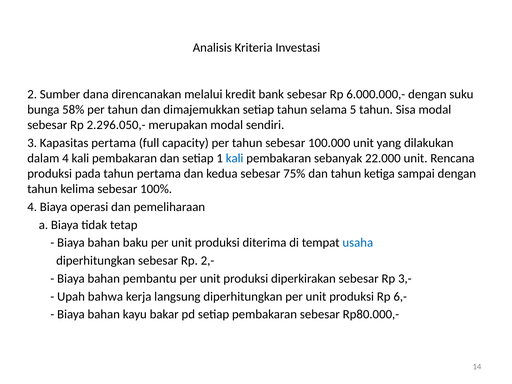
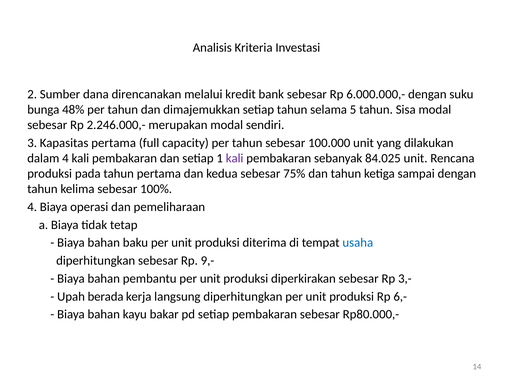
58%: 58% -> 48%
2.296.050,-: 2.296.050,- -> 2.246.000,-
kali at (235, 158) colour: blue -> purple
22.000: 22.000 -> 84.025
2,-: 2,- -> 9,-
bahwa: bahwa -> berada
